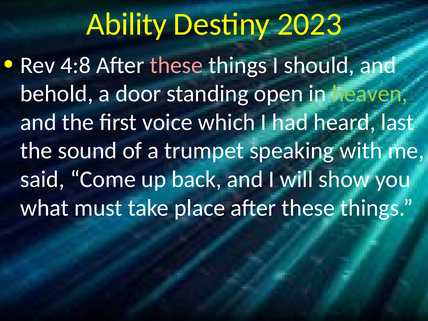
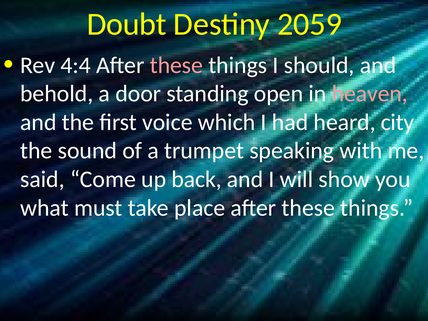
Ability: Ability -> Doubt
2023: 2023 -> 2059
4:8: 4:8 -> 4:4
heaven colour: light green -> pink
last: last -> city
